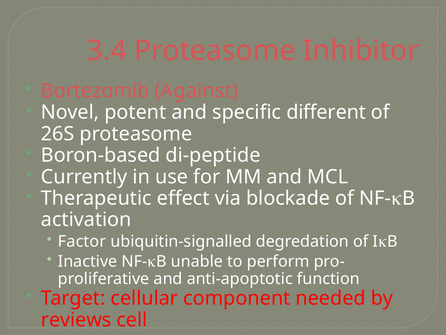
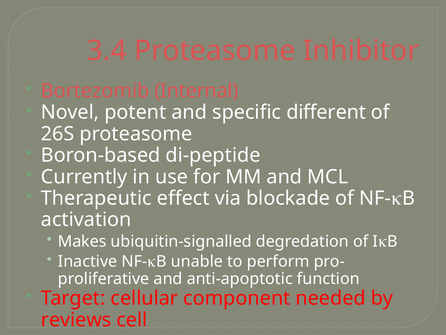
Against: Against -> Internal
Factor: Factor -> Makes
